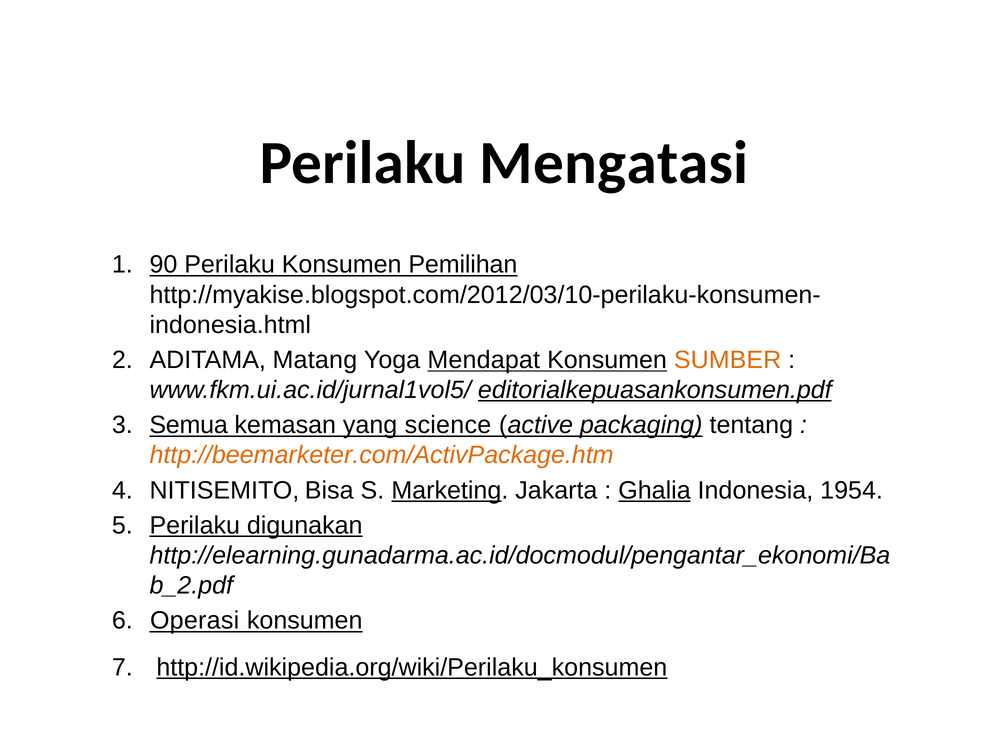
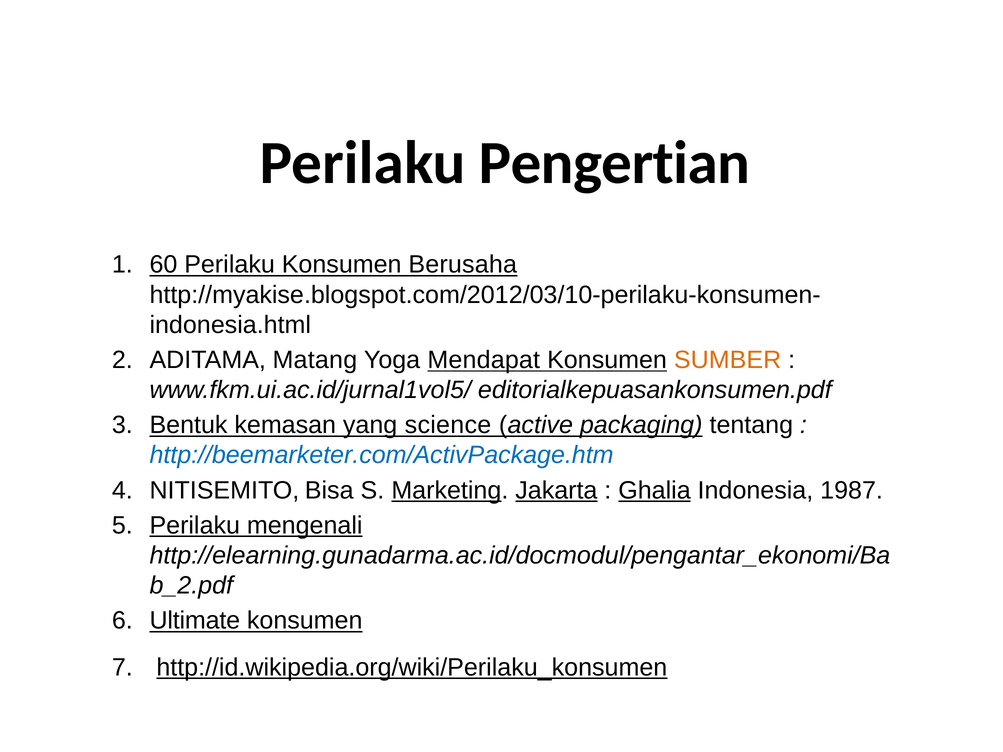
Mengatasi: Mengatasi -> Pengertian
90: 90 -> 60
Pemilihan: Pemilihan -> Berusaha
editorialkepuasankonsumen.pdf underline: present -> none
Semua: Semua -> Bentuk
http://beemarketer.com/ActivPackage.htm colour: orange -> blue
Jakarta underline: none -> present
1954: 1954 -> 1987
digunakan: digunakan -> mengenali
Operasi: Operasi -> Ultimate
